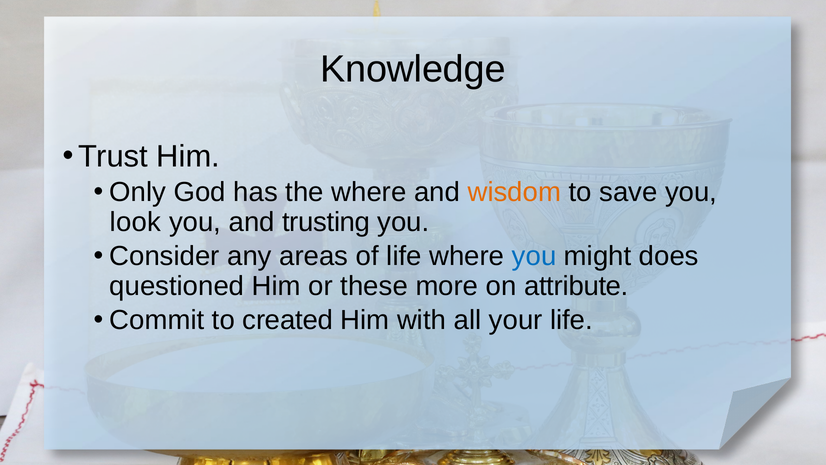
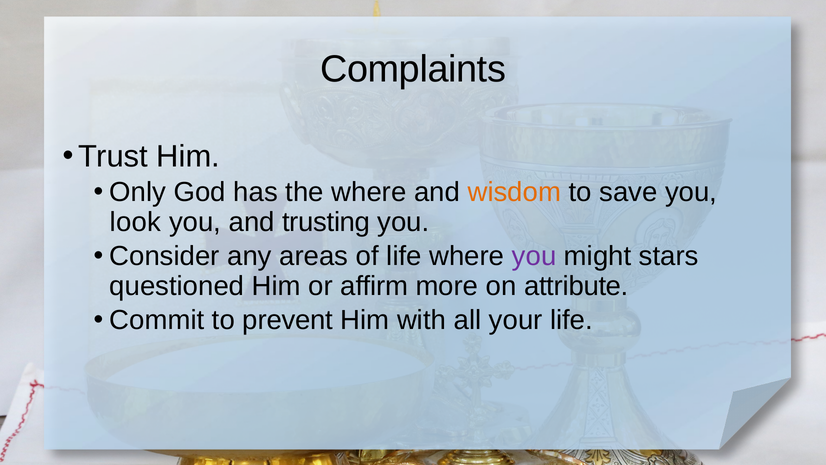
Knowledge: Knowledge -> Complaints
you at (534, 256) colour: blue -> purple
does: does -> stars
these: these -> affirm
created: created -> prevent
